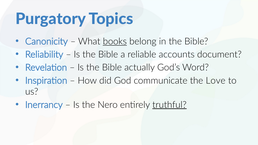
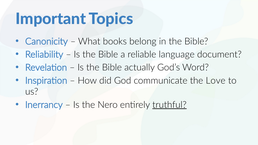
Purgatory: Purgatory -> Important
books underline: present -> none
accounts: accounts -> language
